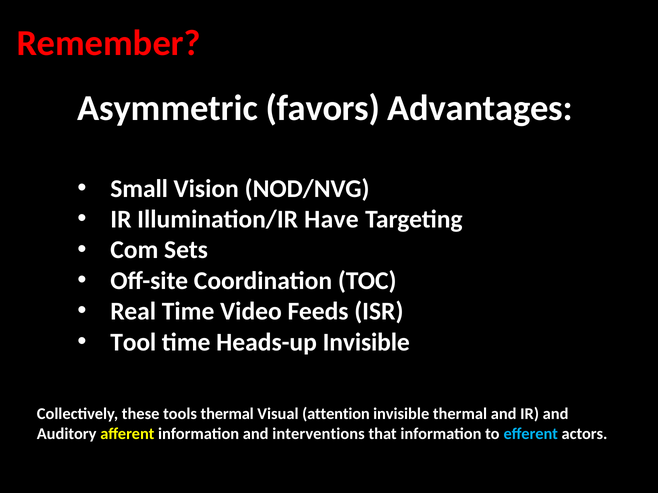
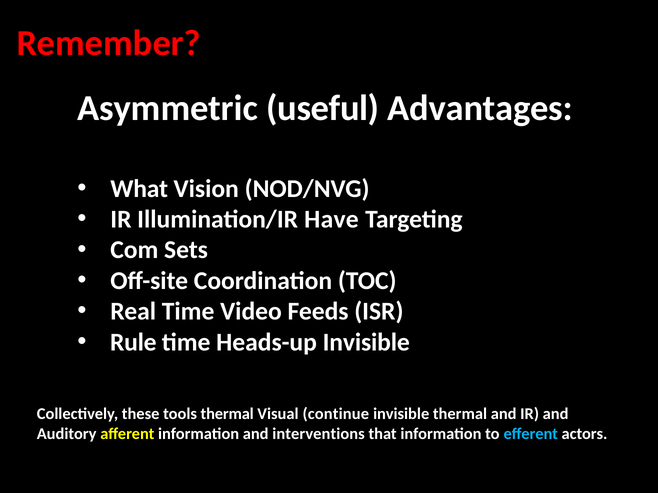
favors: favors -> useful
Small: Small -> What
Tool: Tool -> Rule
attention: attention -> continue
